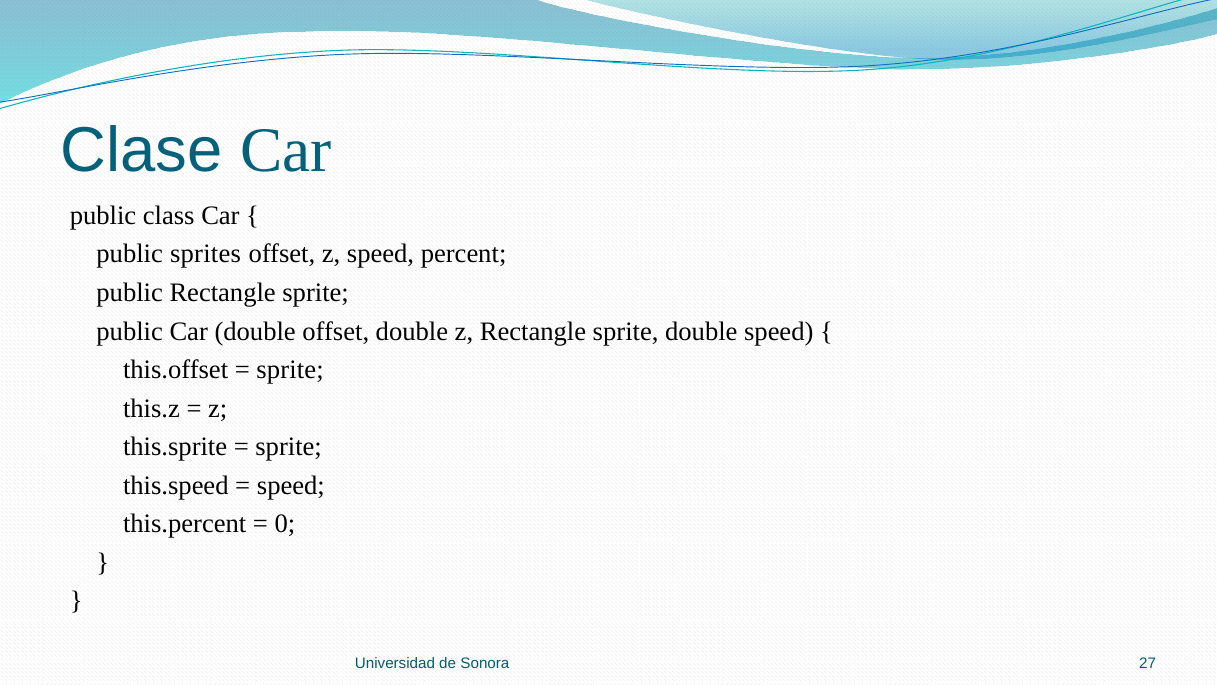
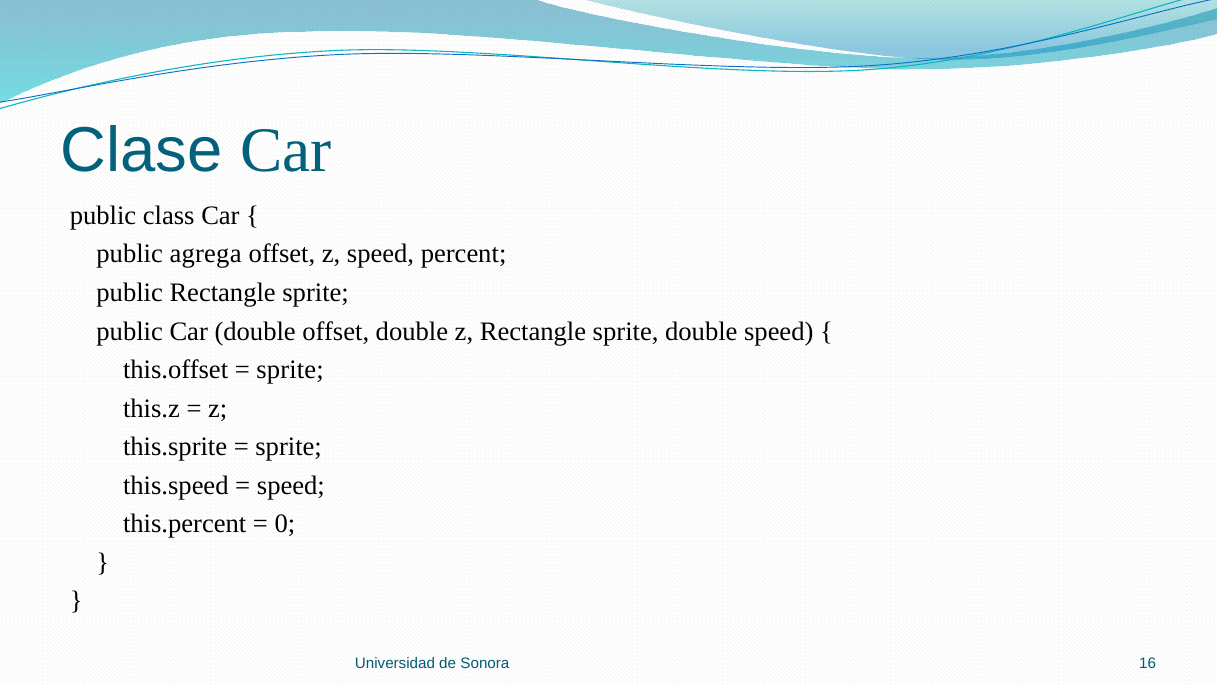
sprites: sprites -> agrega
27: 27 -> 16
